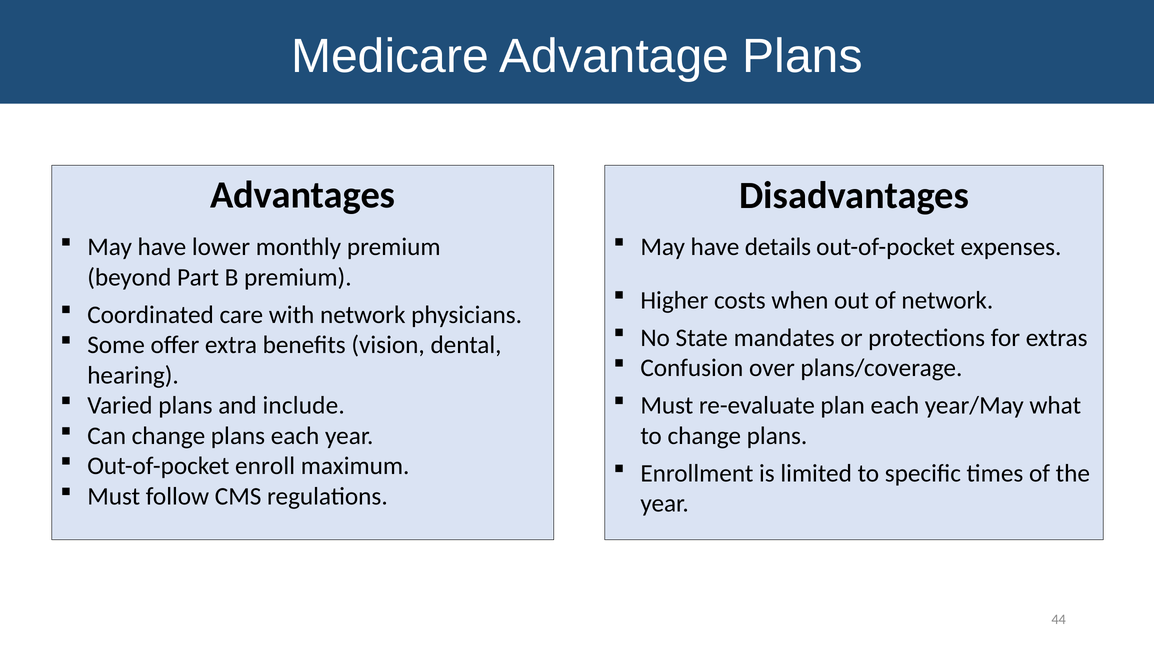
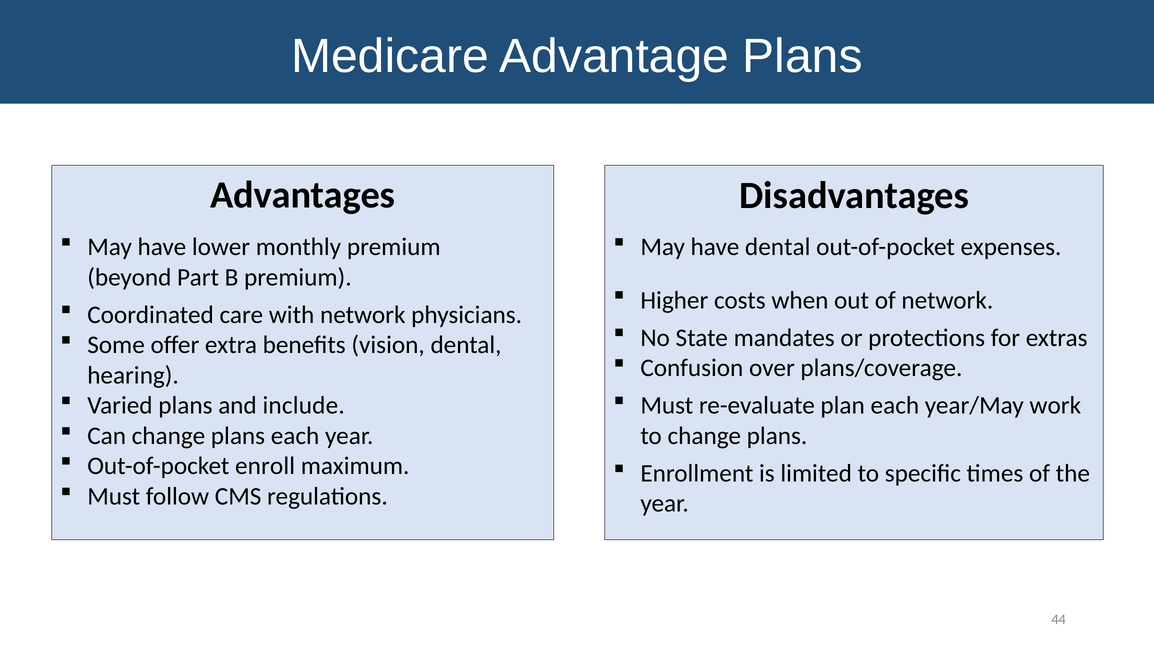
have details: details -> dental
what: what -> work
